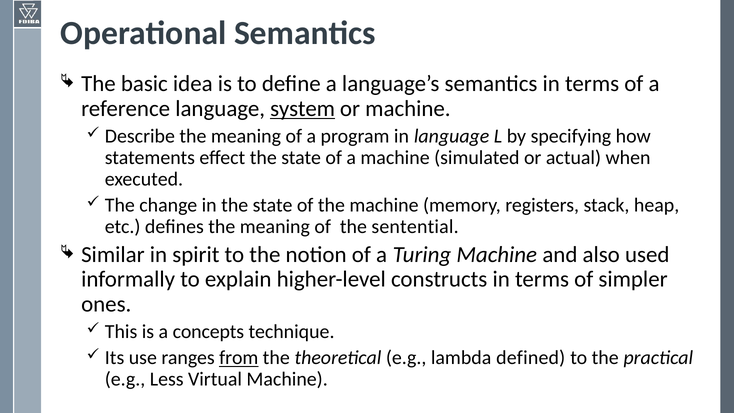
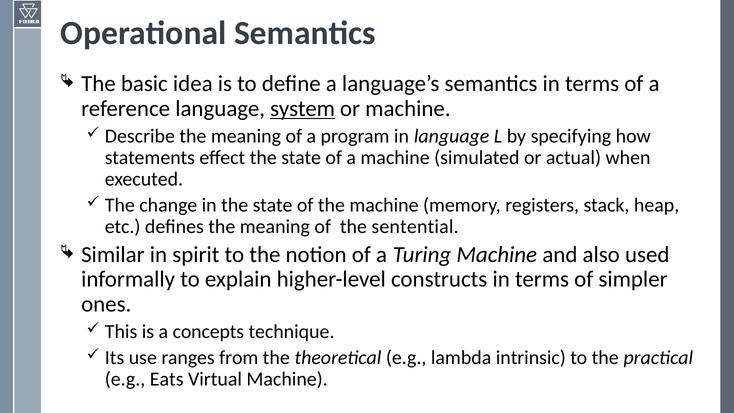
from underline: present -> none
defined: defined -> intrinsic
Less: Less -> Eats
